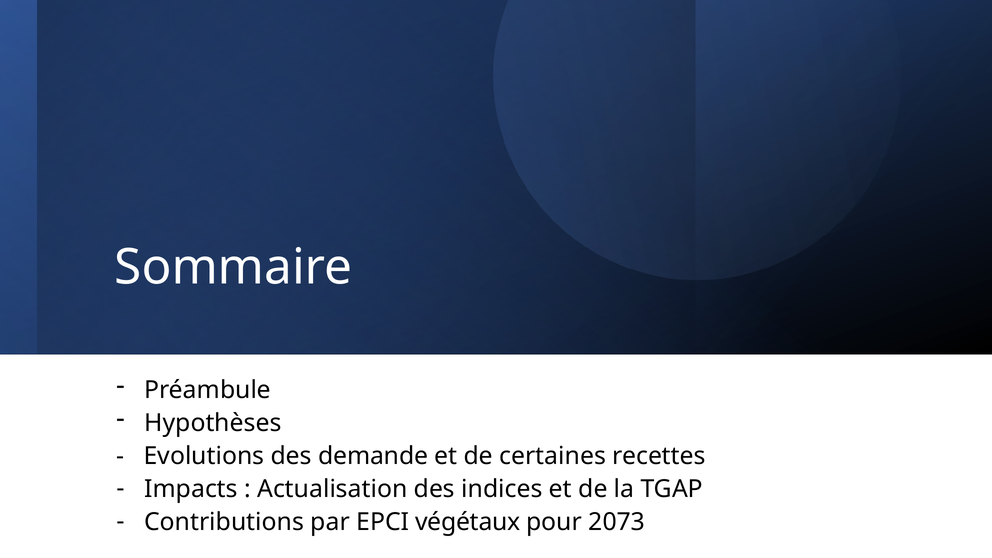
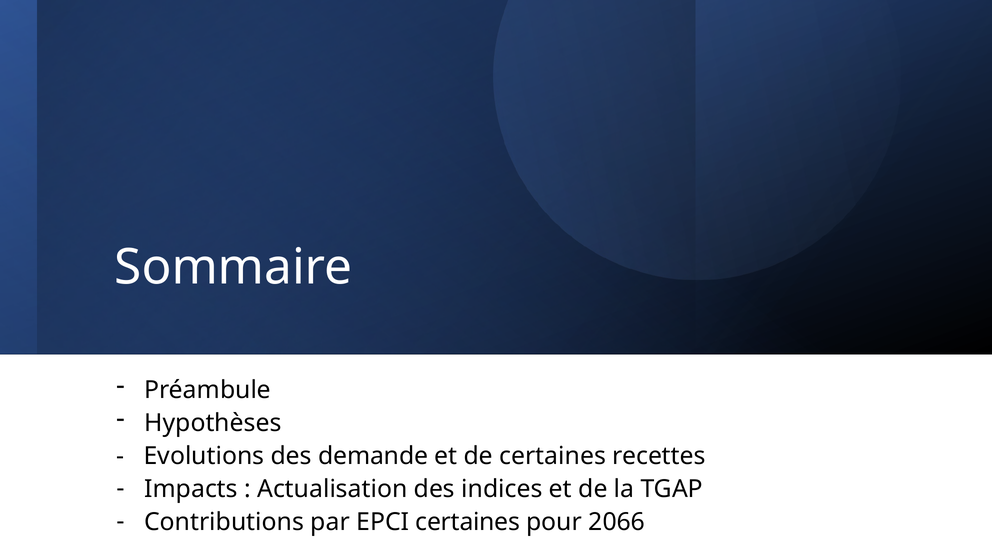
EPCI végétaux: végétaux -> certaines
2073: 2073 -> 2066
